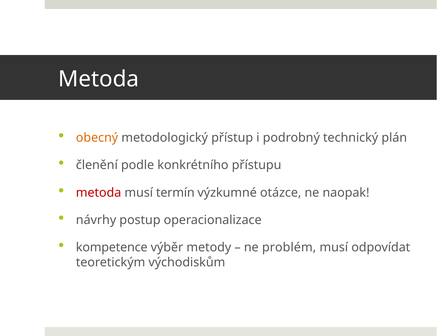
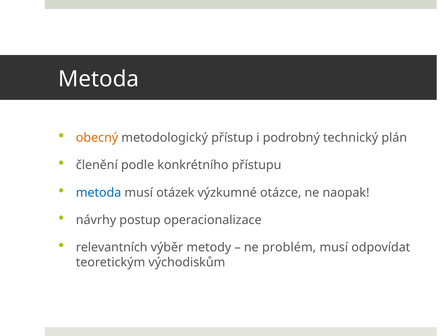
metoda at (99, 193) colour: red -> blue
termín: termín -> otázek
kompetence: kompetence -> relevantních
